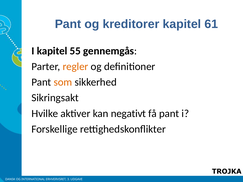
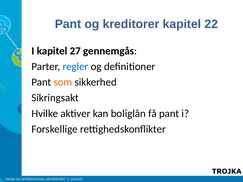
61: 61 -> 22
55: 55 -> 27
regler colour: orange -> blue
negativt: negativt -> boliglån
